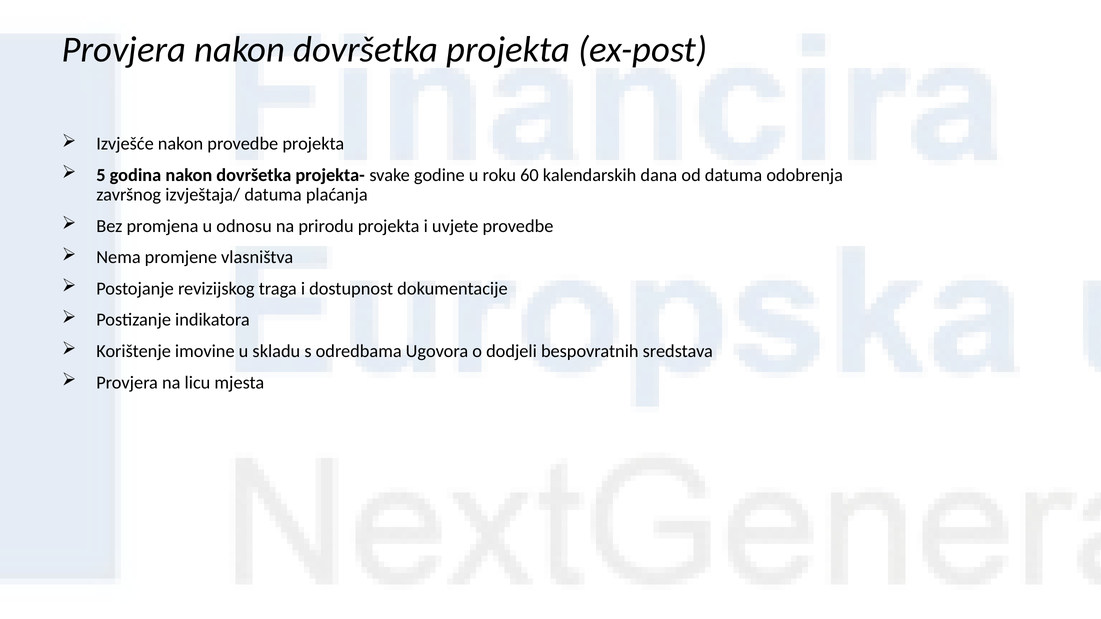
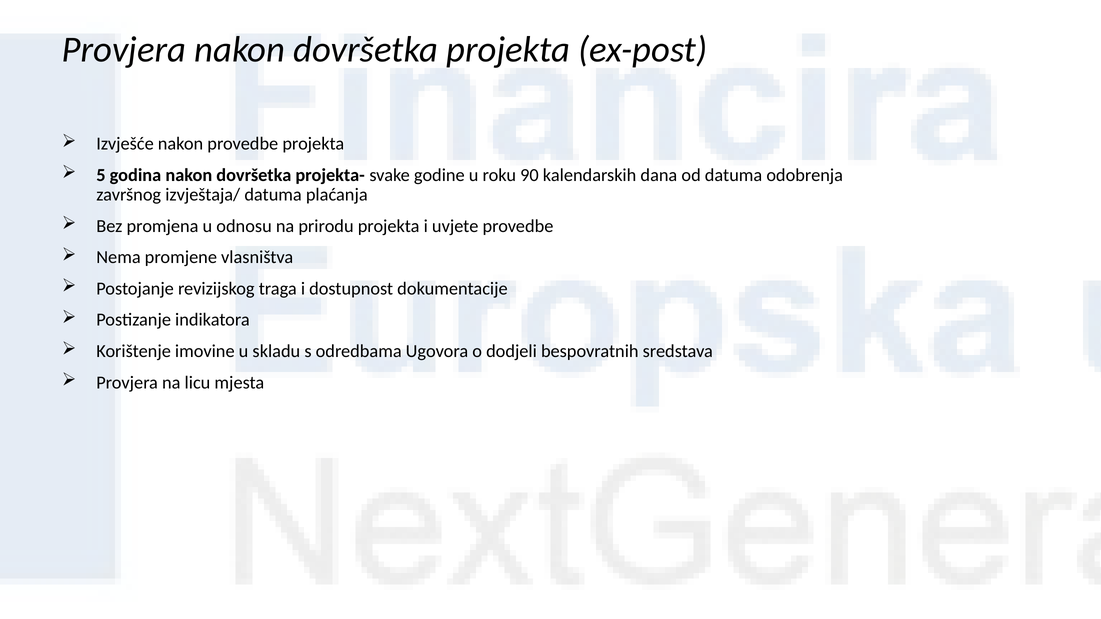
60: 60 -> 90
